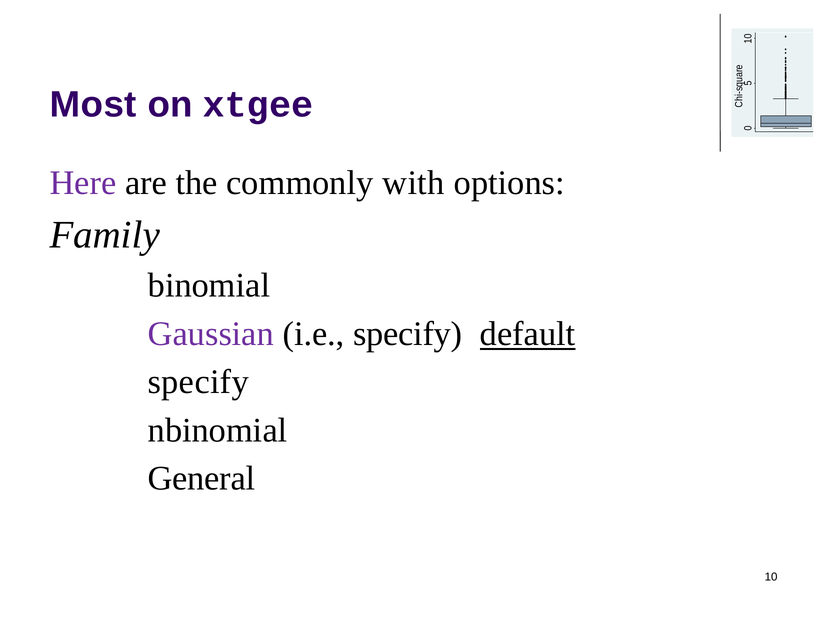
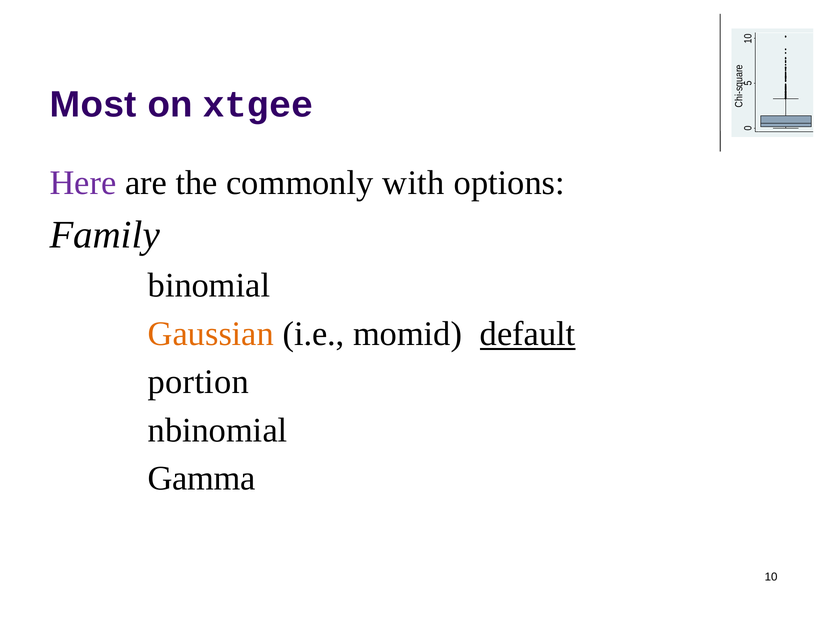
Gaussian colour: purple -> orange
i.e specify: specify -> momid
specify at (198, 382): specify -> portion
General: General -> Gamma
